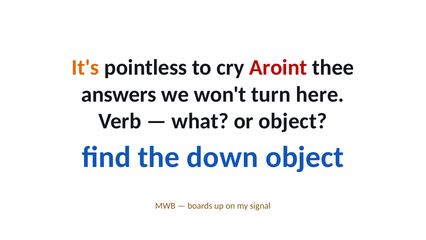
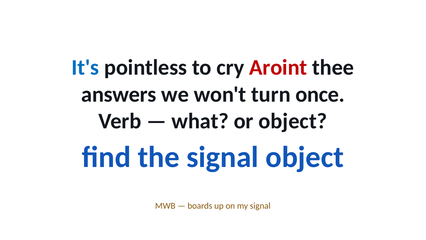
It's colour: orange -> blue
here: here -> once
the down: down -> signal
